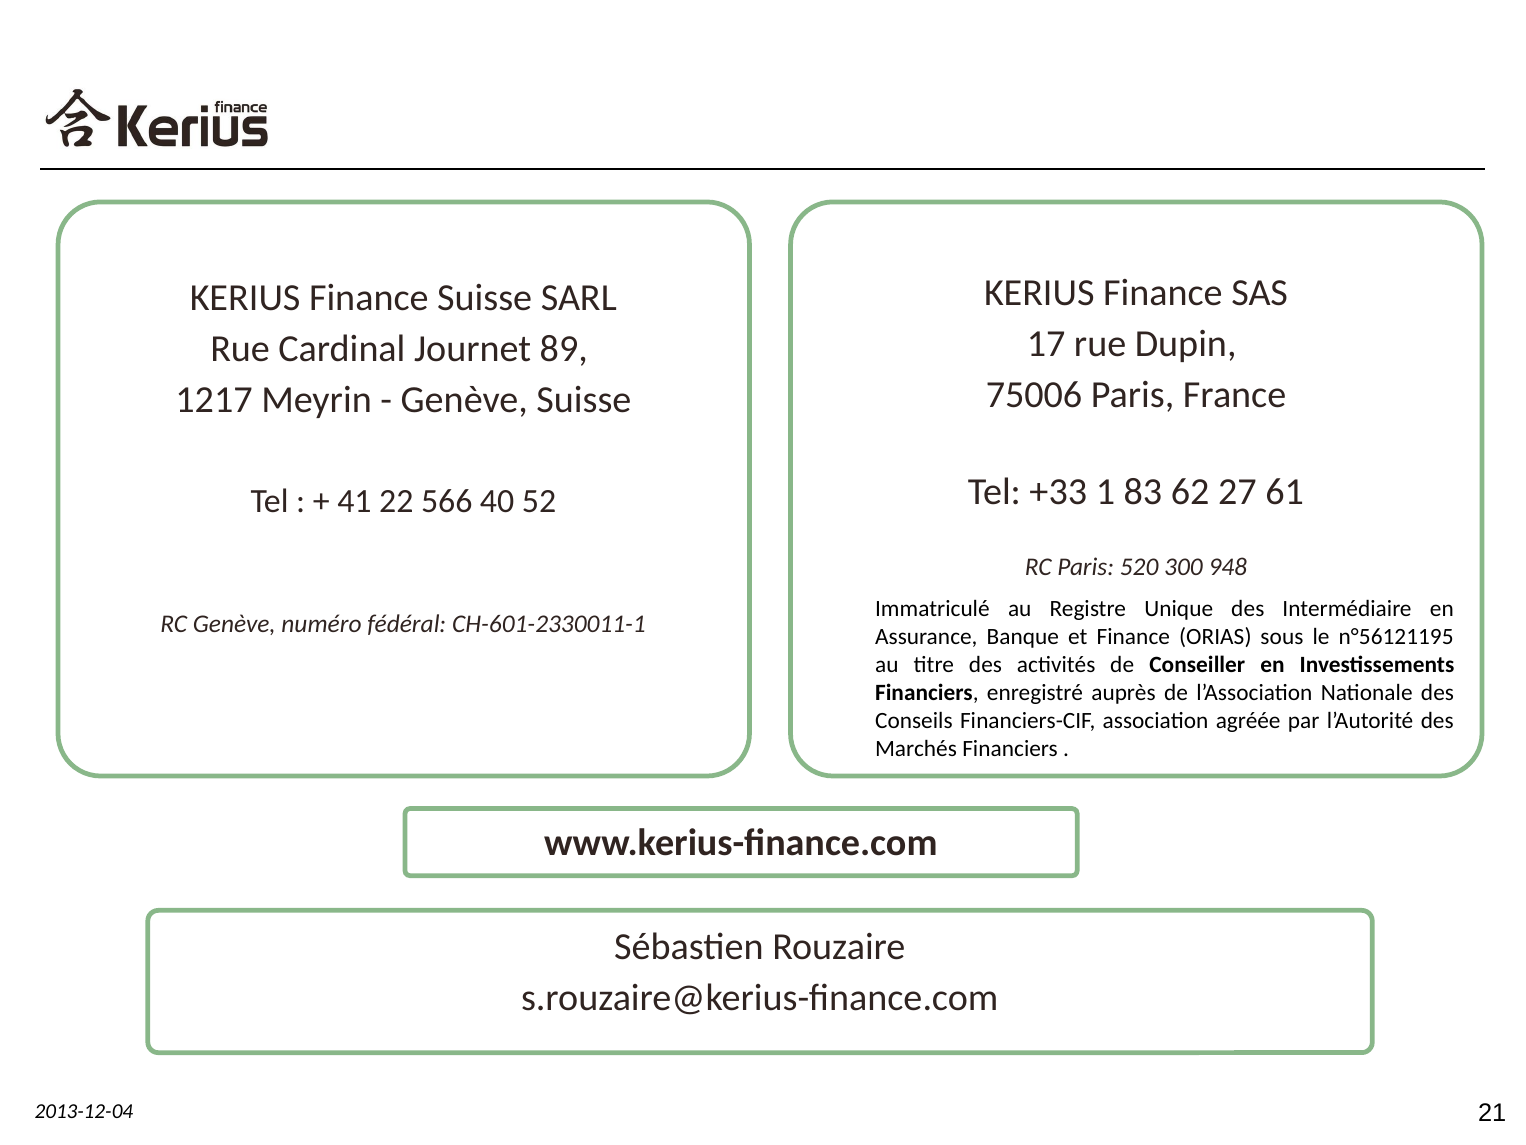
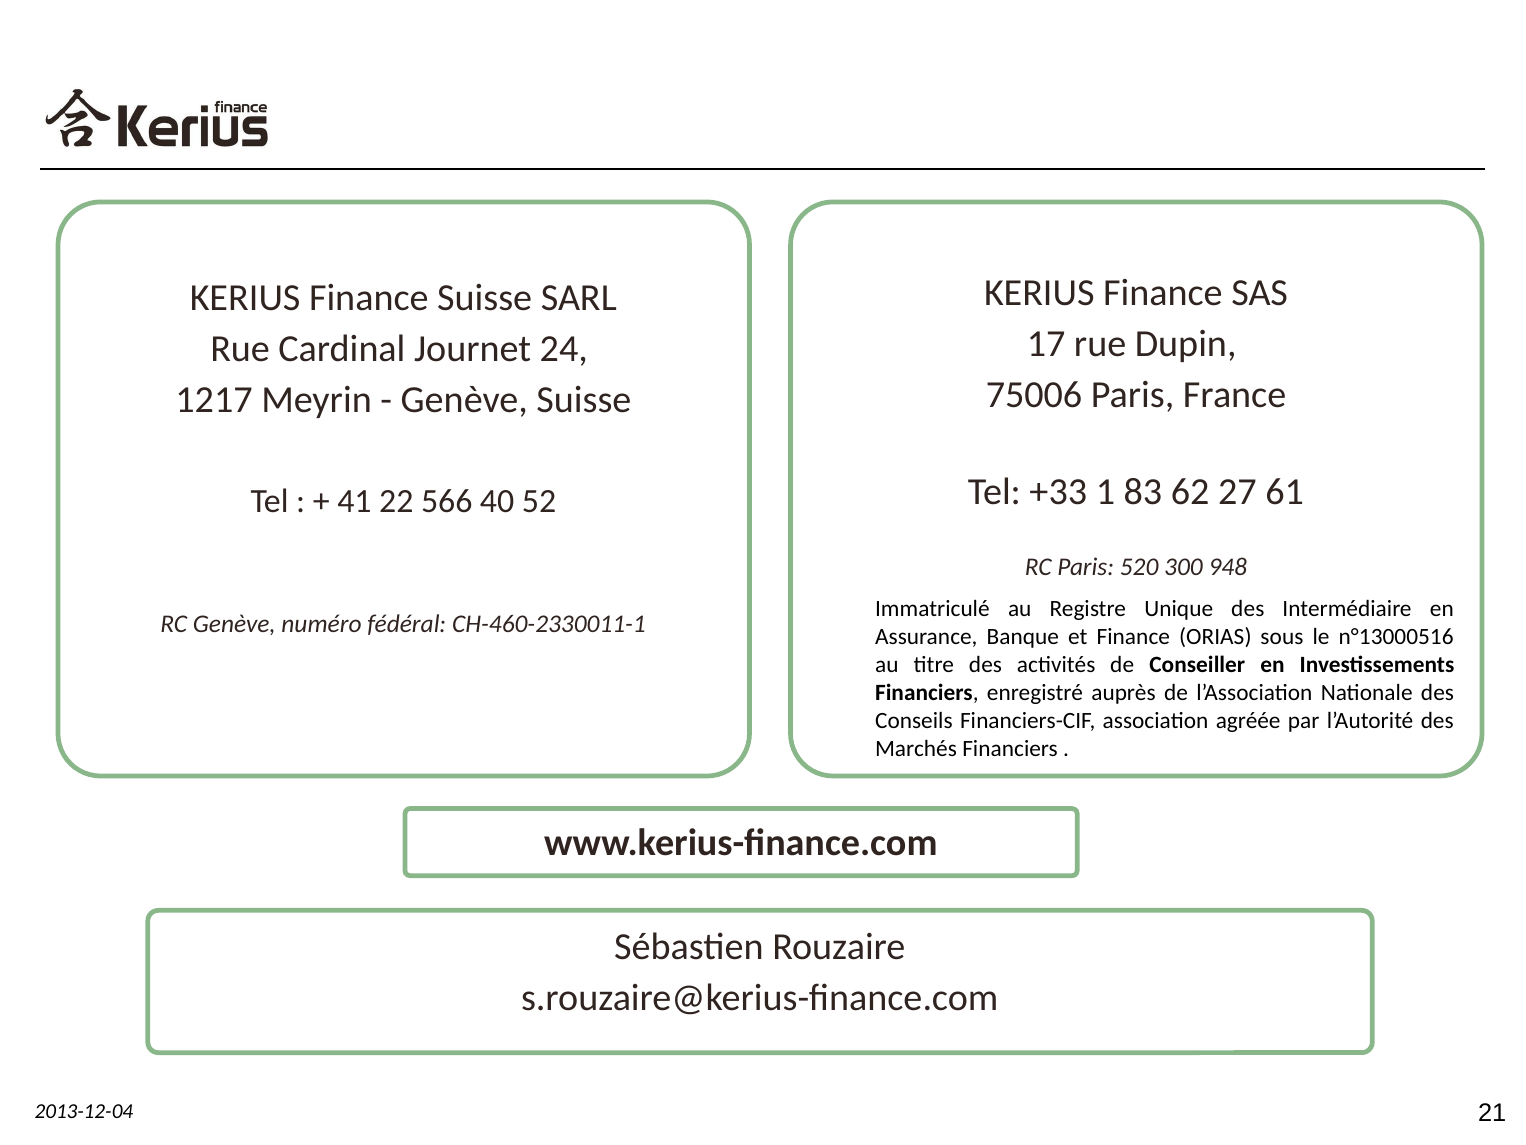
89: 89 -> 24
CH-601-2330011-1: CH-601-2330011-1 -> CH-460-2330011-1
n°56121195: n°56121195 -> n°13000516
